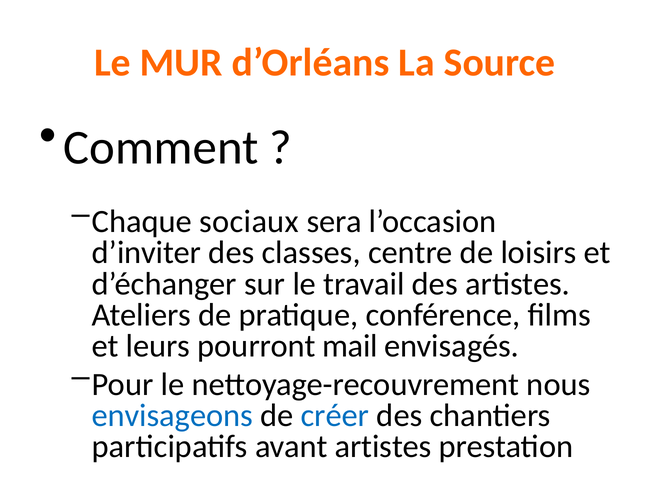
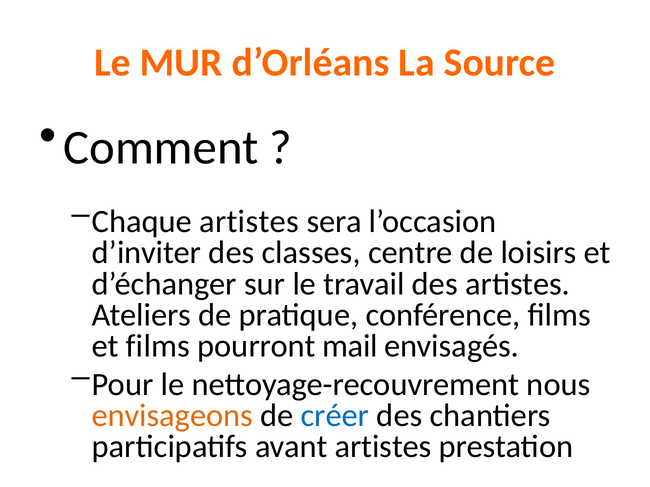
Chaque sociaux: sociaux -> artistes
et leurs: leurs -> films
envisageons colour: blue -> orange
